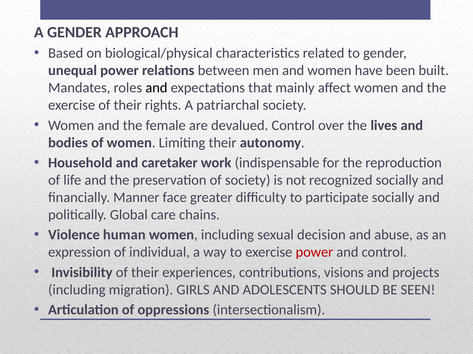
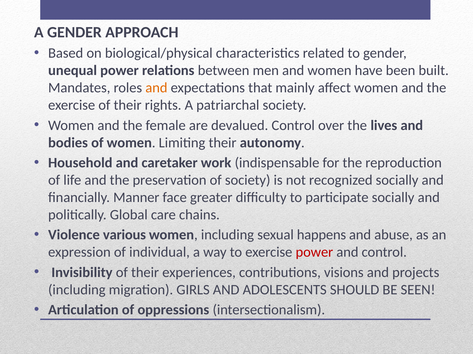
and at (156, 88) colour: black -> orange
human: human -> various
decision: decision -> happens
